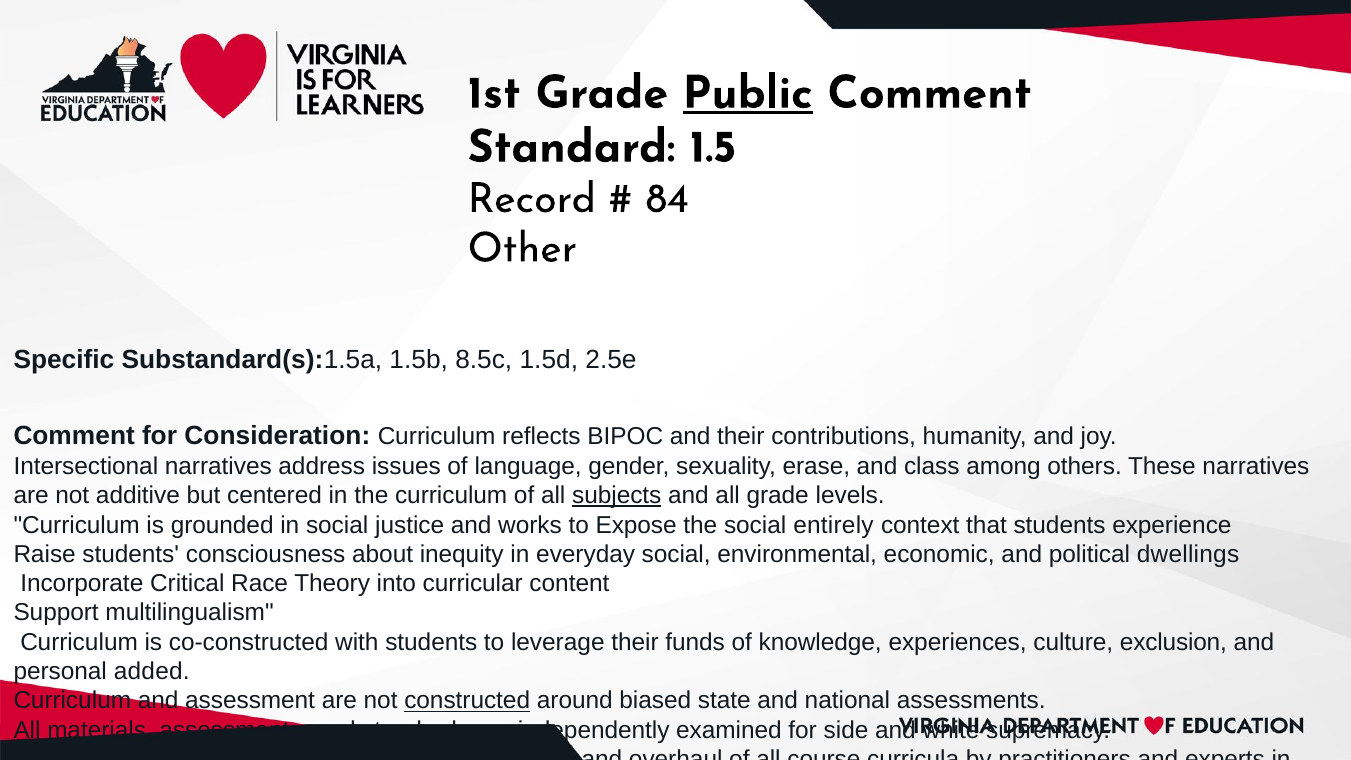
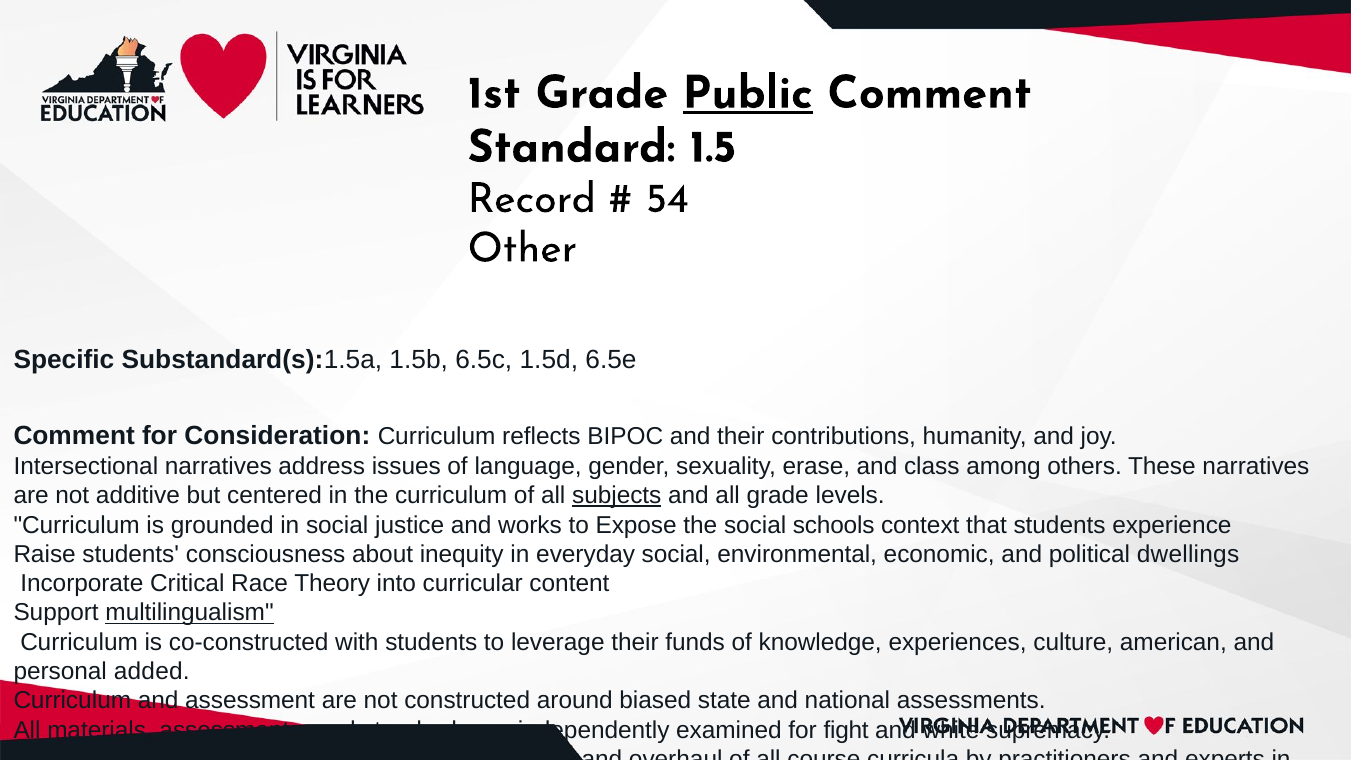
84: 84 -> 54
8.5c: 8.5c -> 6.5c
2.5e: 2.5e -> 6.5e
entirely: entirely -> schools
multilingualism underline: none -> present
exclusion: exclusion -> american
constructed underline: present -> none
side: side -> fight
